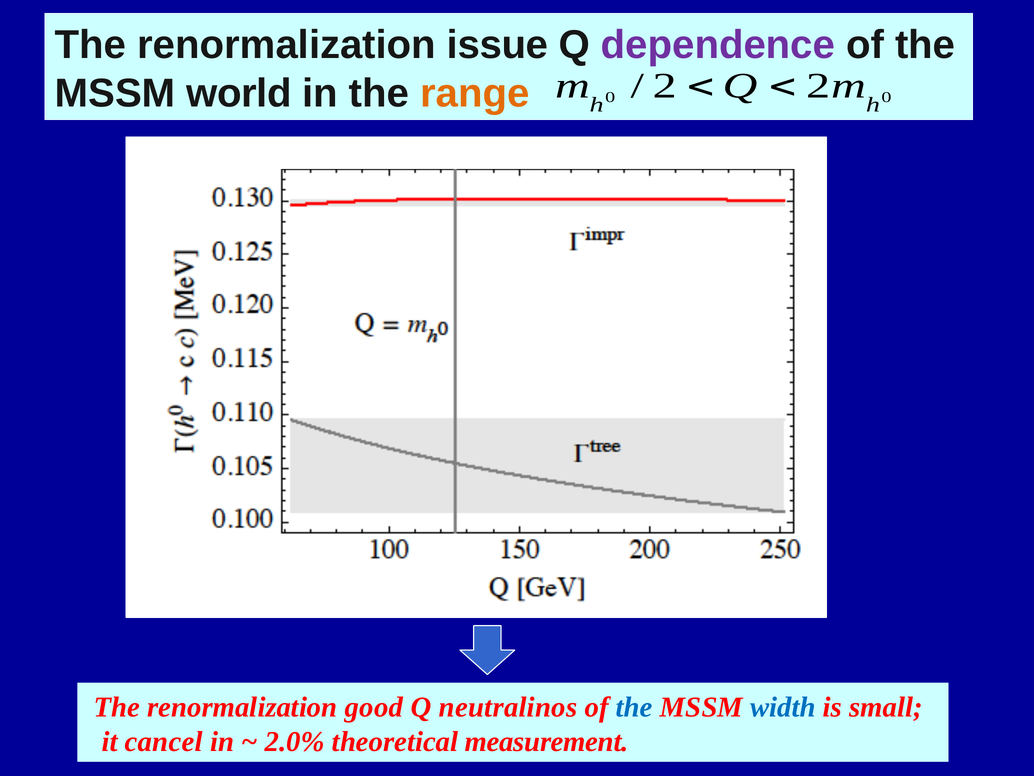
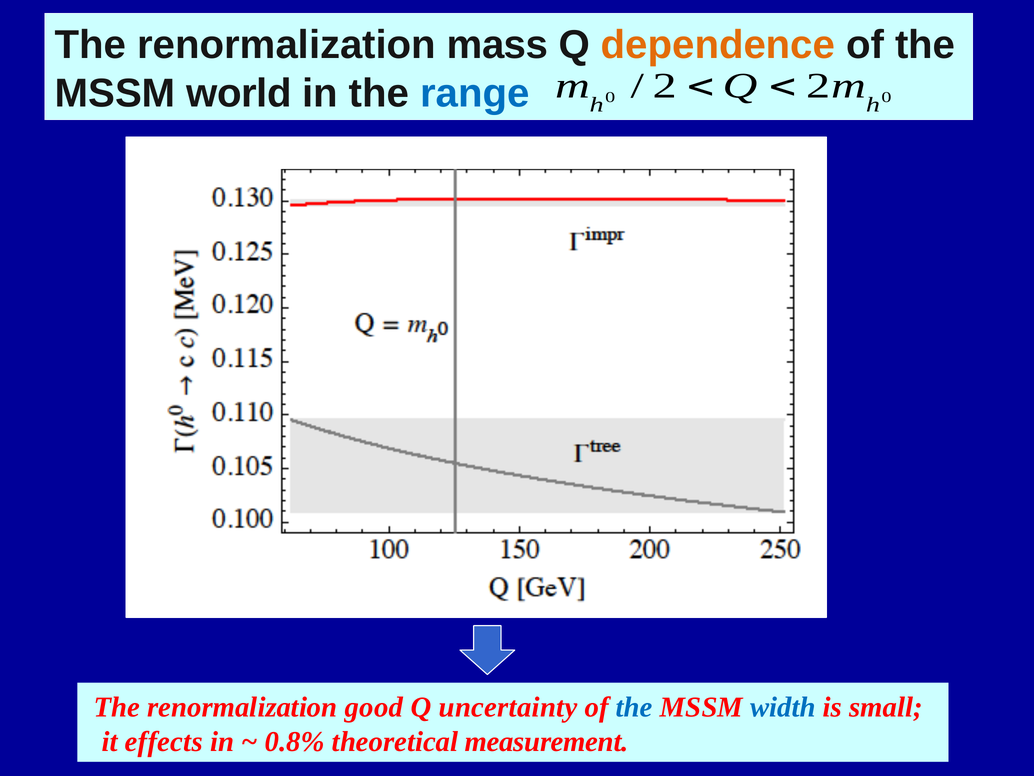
issue: issue -> mass
dependence colour: purple -> orange
range colour: orange -> blue
neutralinos: neutralinos -> uncertainty
cancel: cancel -> effects
2.0%: 2.0% -> 0.8%
